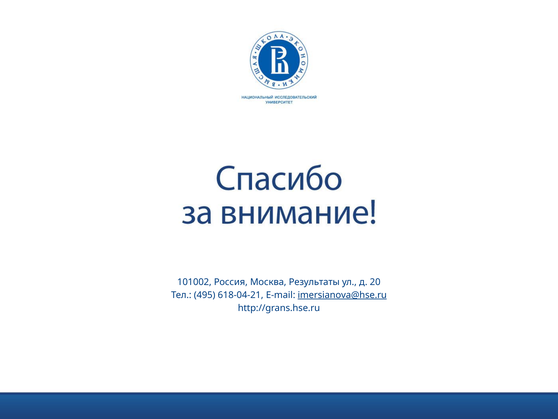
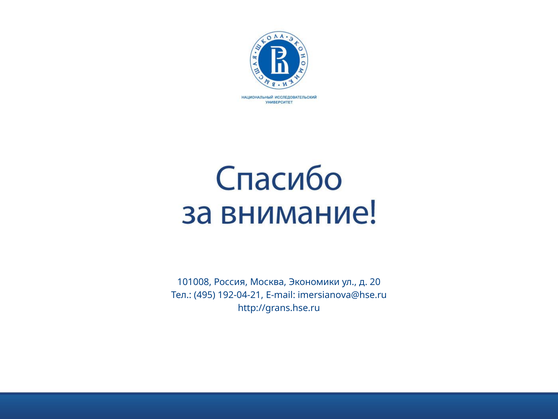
101002: 101002 -> 101008
Результаты: Результаты -> Экономики
618-04-21: 618-04-21 -> 192-04-21
imersianova@hse.ru underline: present -> none
